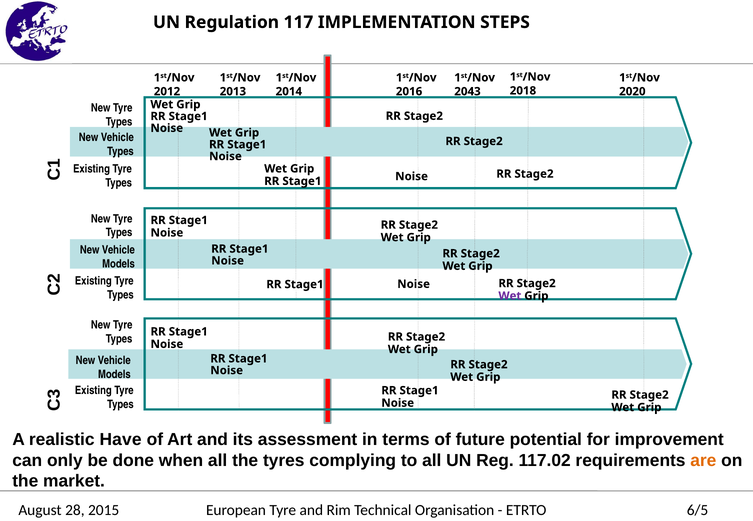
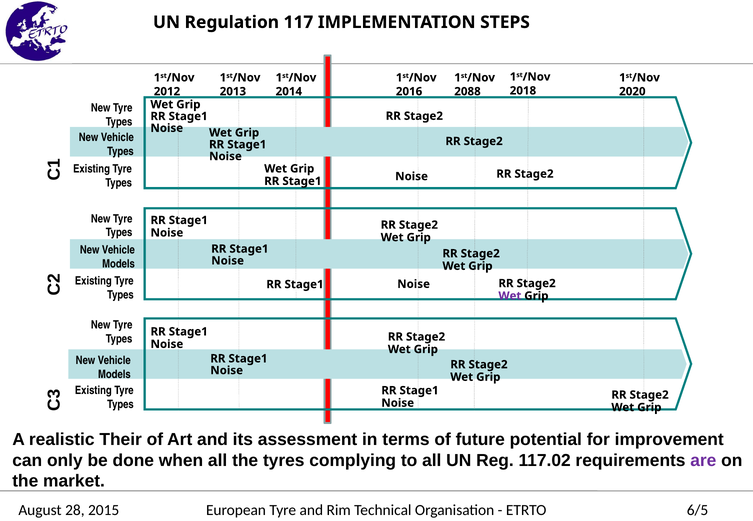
2043: 2043 -> 2088
Have: Have -> Their
are colour: orange -> purple
